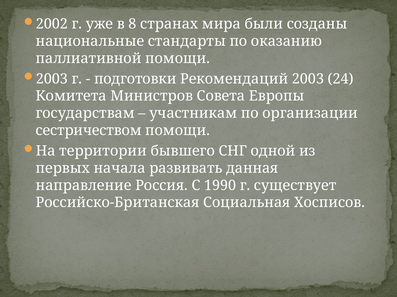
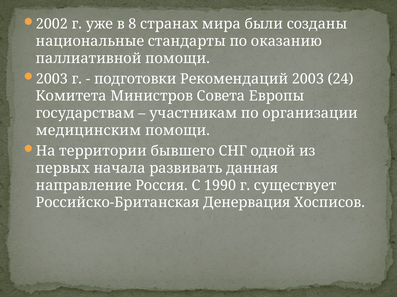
сестричеством: сестричеством -> медицинским
Социальная: Социальная -> Денервация
